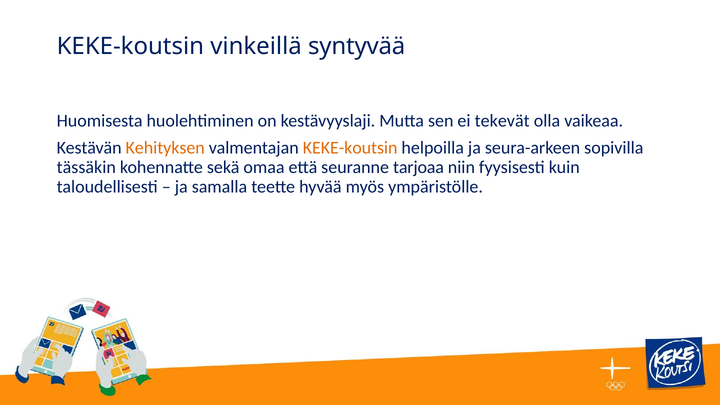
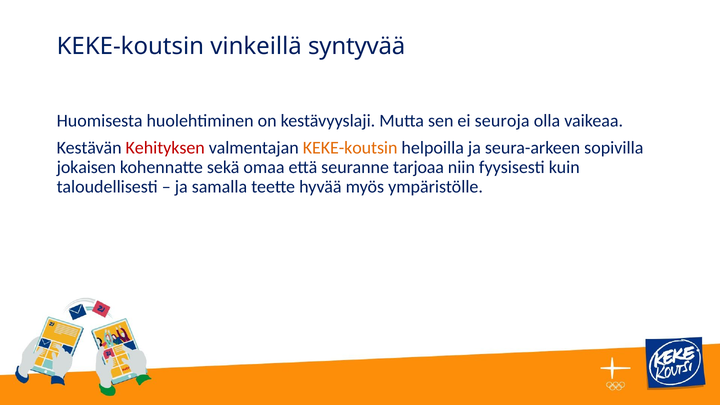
tekevät: tekevät -> seuroja
Kehityksen colour: orange -> red
tässäkin: tässäkin -> jokaisen
